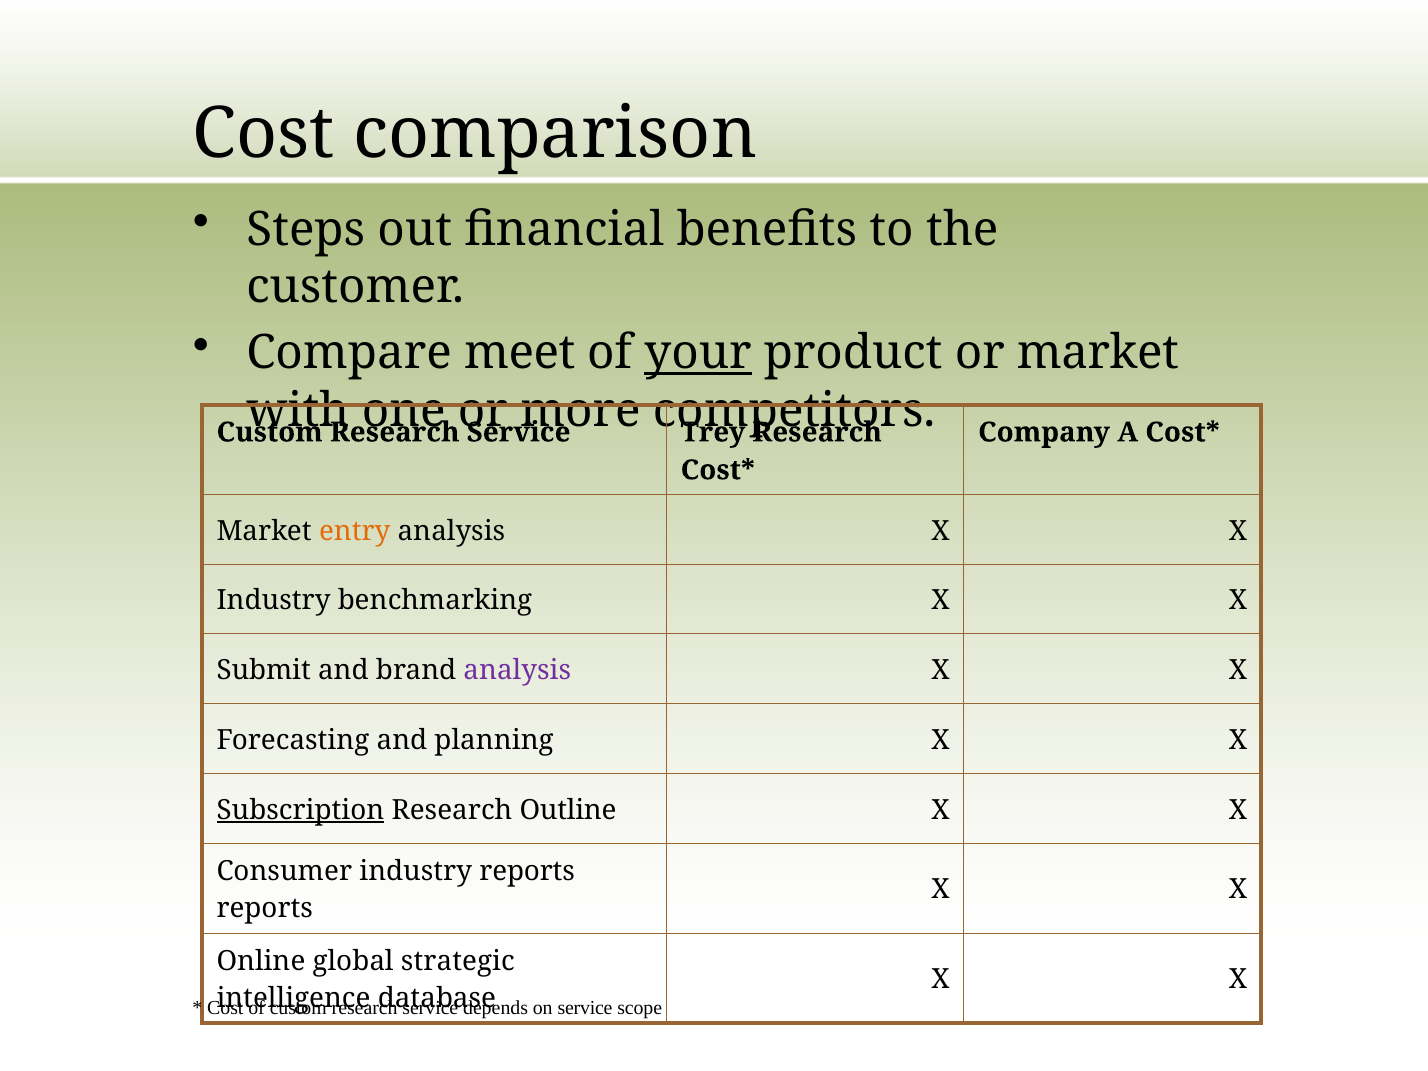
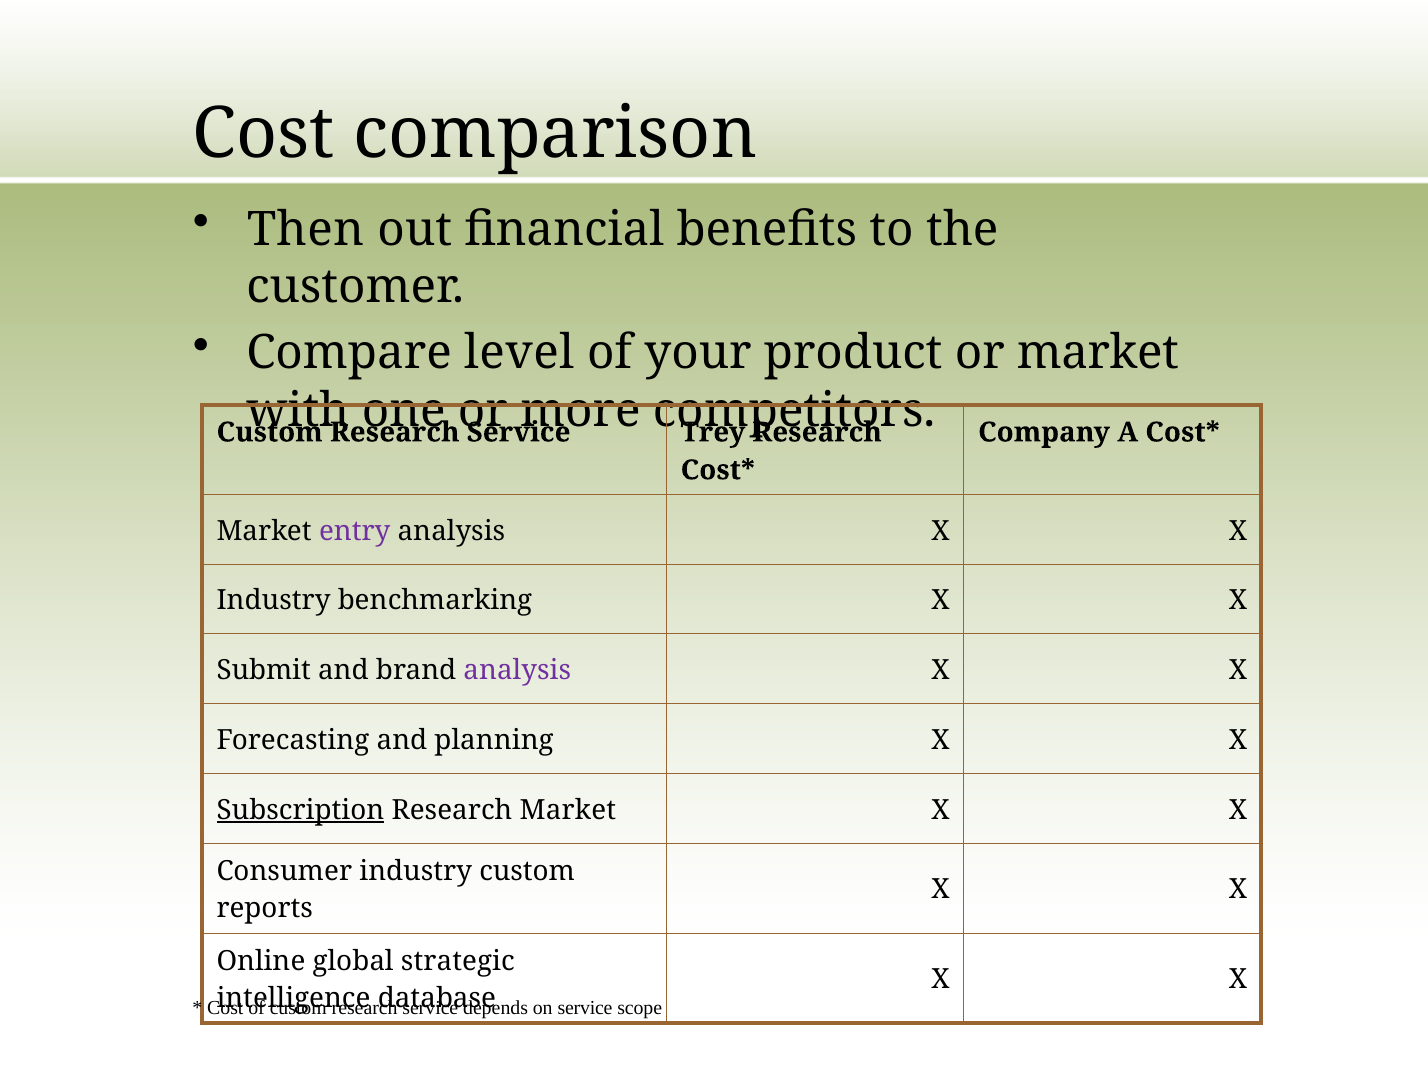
Steps: Steps -> Then
meet: meet -> level
your underline: present -> none
entry colour: orange -> purple
Research Outline: Outline -> Market
industry reports: reports -> custom
